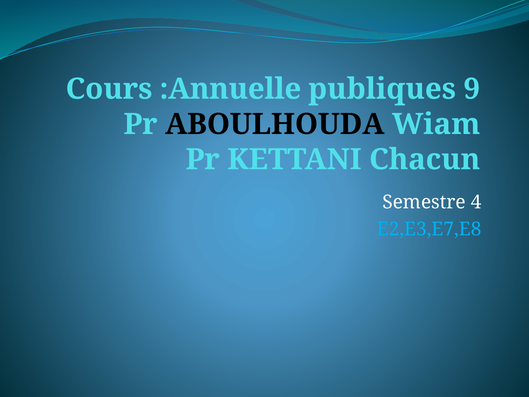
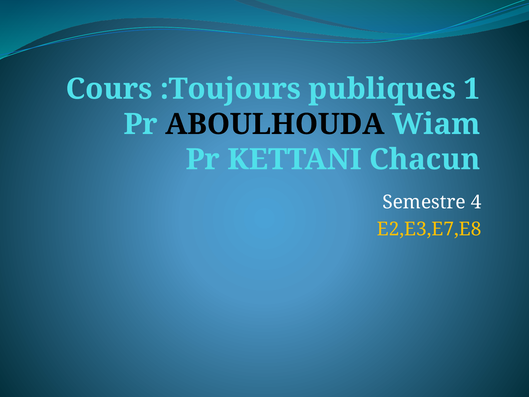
:Annuelle: :Annuelle -> :Toujours
9: 9 -> 1
E2,E3,E7,E8 colour: light blue -> yellow
